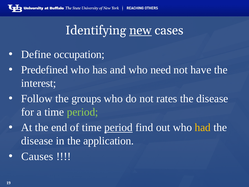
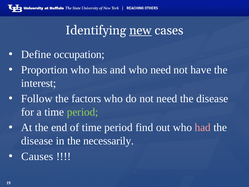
Predefined: Predefined -> Proportion
groups: groups -> factors
not rates: rates -> need
period at (119, 127) underline: present -> none
had colour: yellow -> pink
application: application -> necessarily
